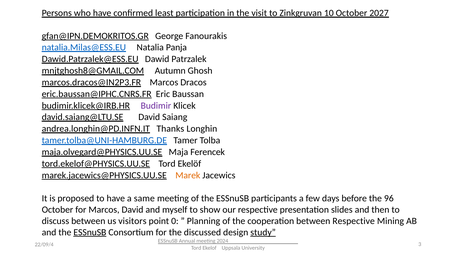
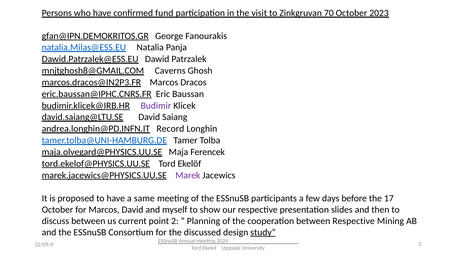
least: least -> fund
10: 10 -> 70
2027: 2027 -> 2023
Autumn: Autumn -> Caverns
Thanks: Thanks -> Record
Marek colour: orange -> purple
96: 96 -> 17
visitors: visitors -> current
0: 0 -> 2
ESSnuSB at (90, 233) underline: present -> none
